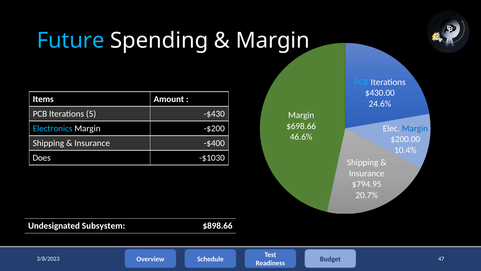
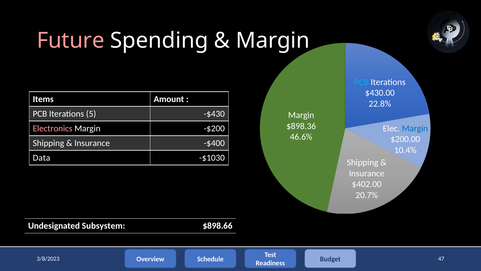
Future colour: light blue -> pink
24.6%: 24.6% -> 22.8%
$698.66: $698.66 -> $898.36
Electronics colour: light blue -> pink
Does: Does -> Data
$794.95: $794.95 -> $402.00
